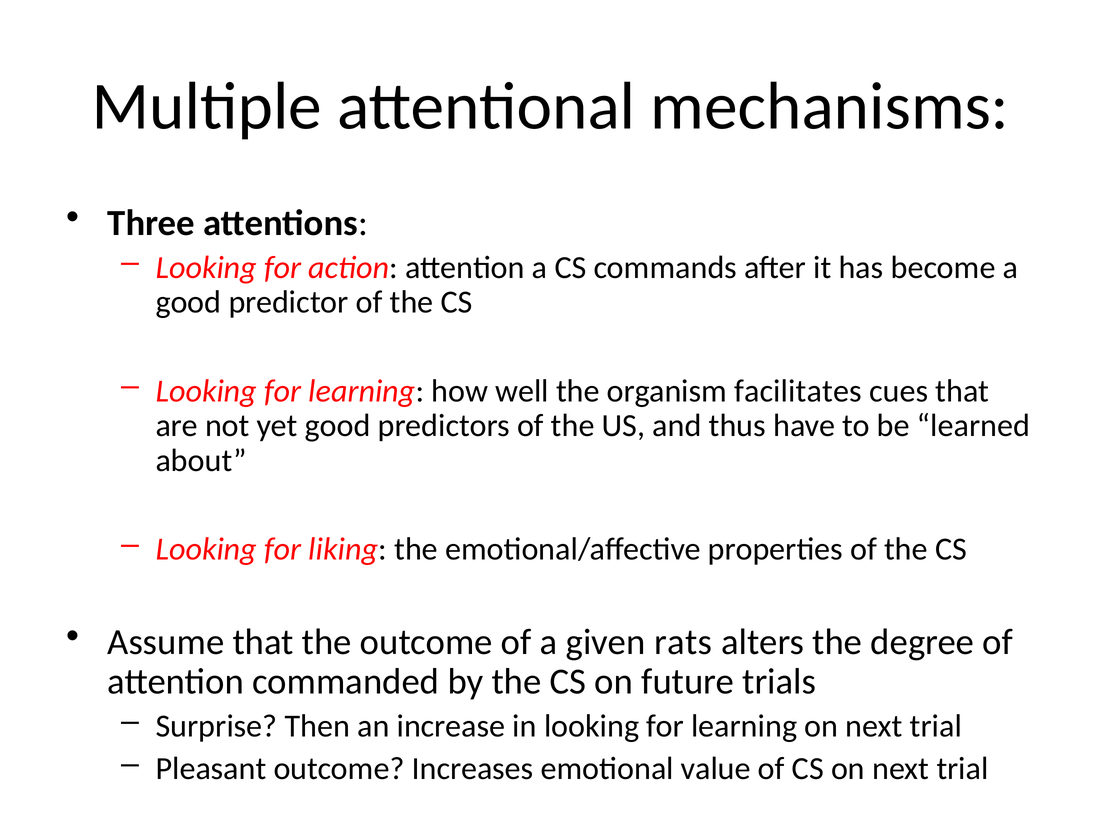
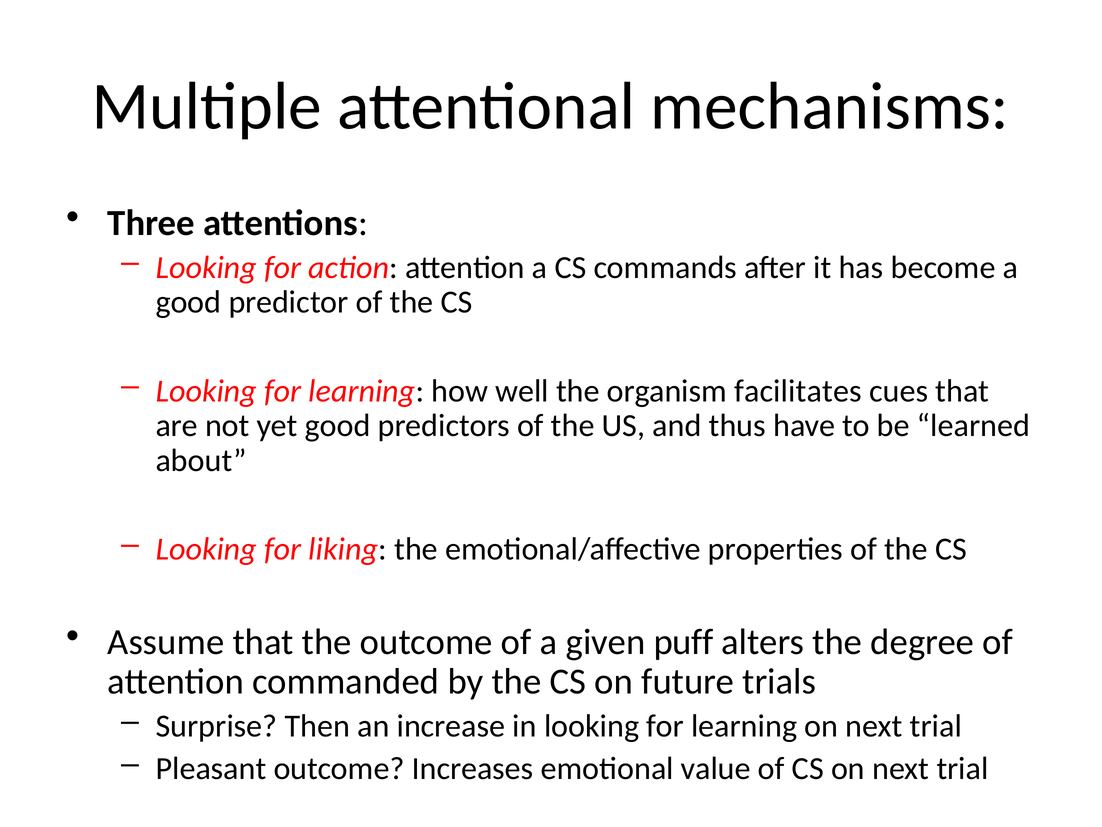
rats: rats -> puff
